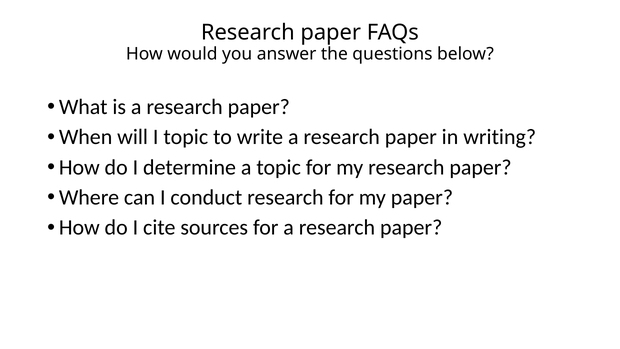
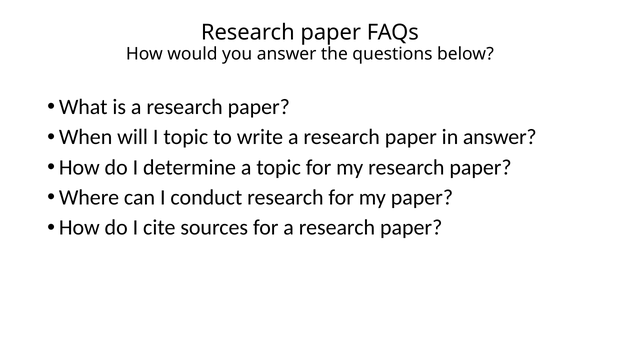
in writing: writing -> answer
